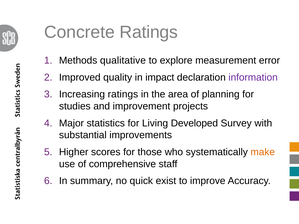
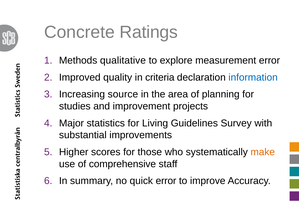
impact: impact -> criteria
information colour: purple -> blue
Increasing ratings: ratings -> source
Developed: Developed -> Guidelines
quick exist: exist -> error
